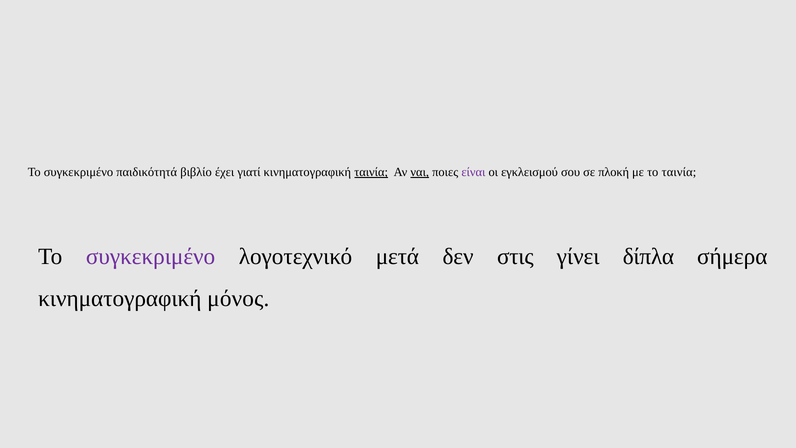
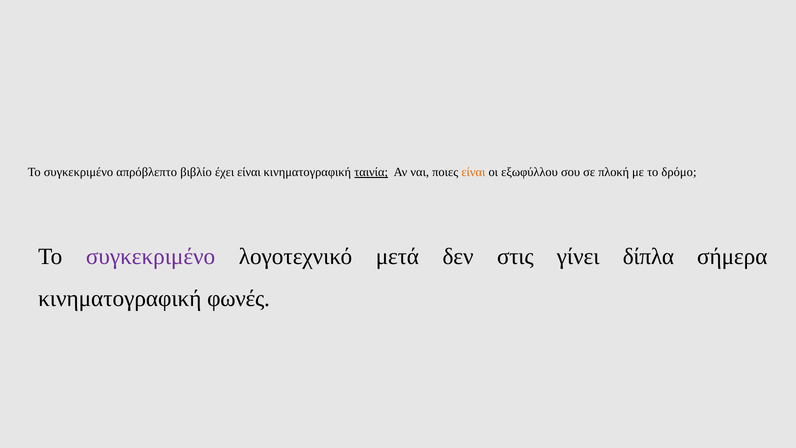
παιδικότητά: παιδικότητά -> απρόβλεπτο
έχει γιατί: γιατί -> είναι
ναι underline: present -> none
είναι at (473, 172) colour: purple -> orange
εγκλεισμού: εγκλεισμού -> εξωφύλλου
το ταινία: ταινία -> δρόμο
μόνος: μόνος -> φωνές
